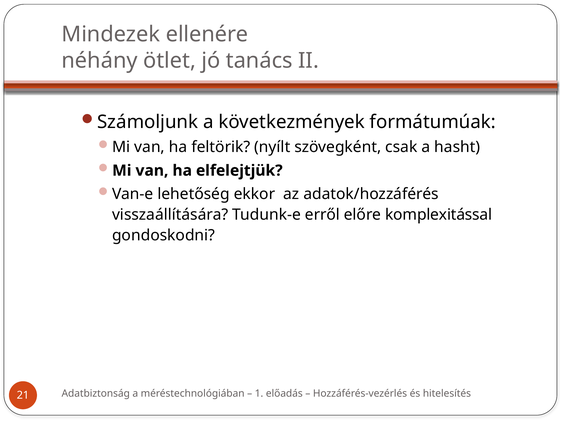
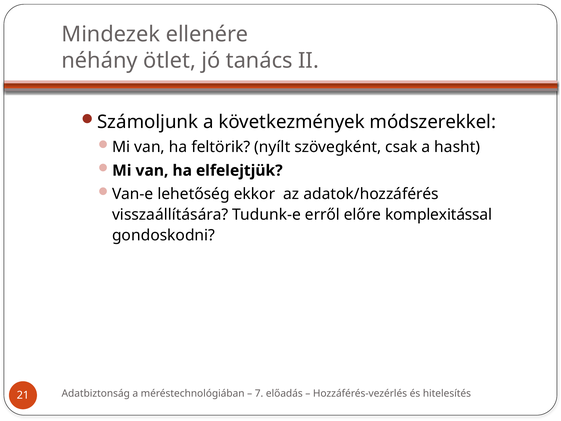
formátumúak: formátumúak -> módszerekkel
1: 1 -> 7
